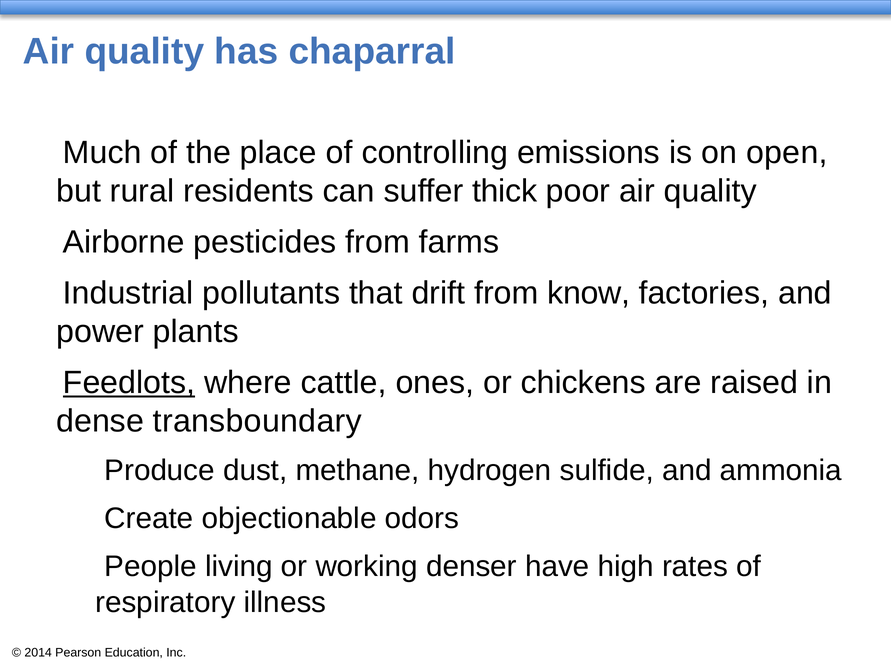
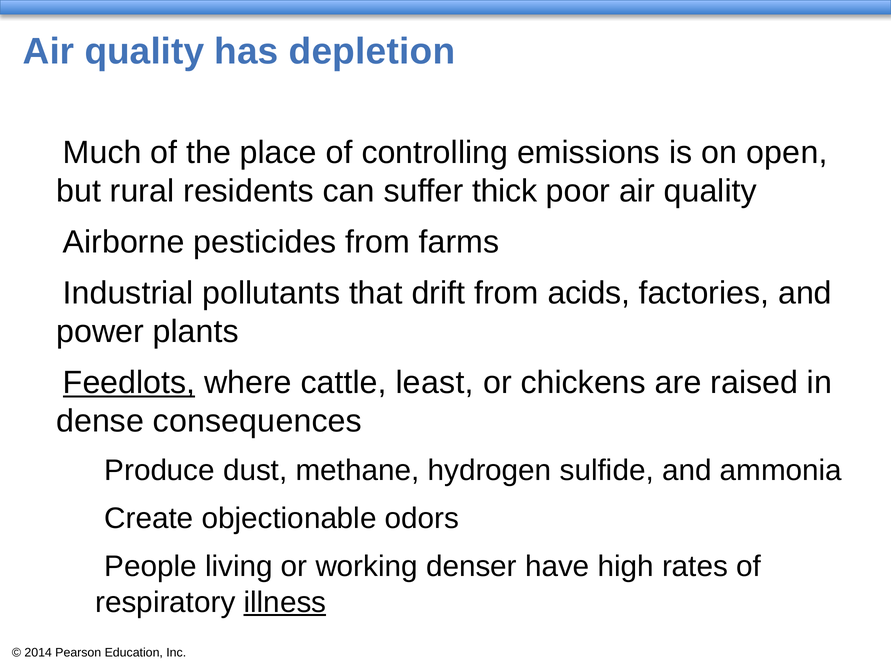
chaparral: chaparral -> depletion
know: know -> acids
ones: ones -> least
transboundary: transboundary -> consequences
illness underline: none -> present
